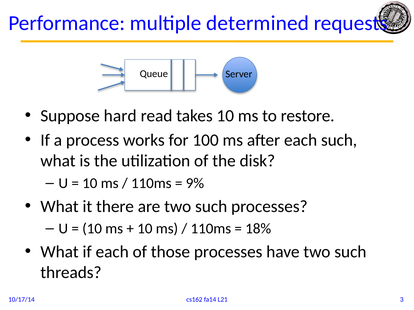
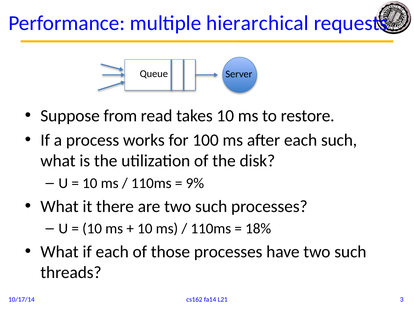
determined: determined -> hierarchical
hard: hard -> from
